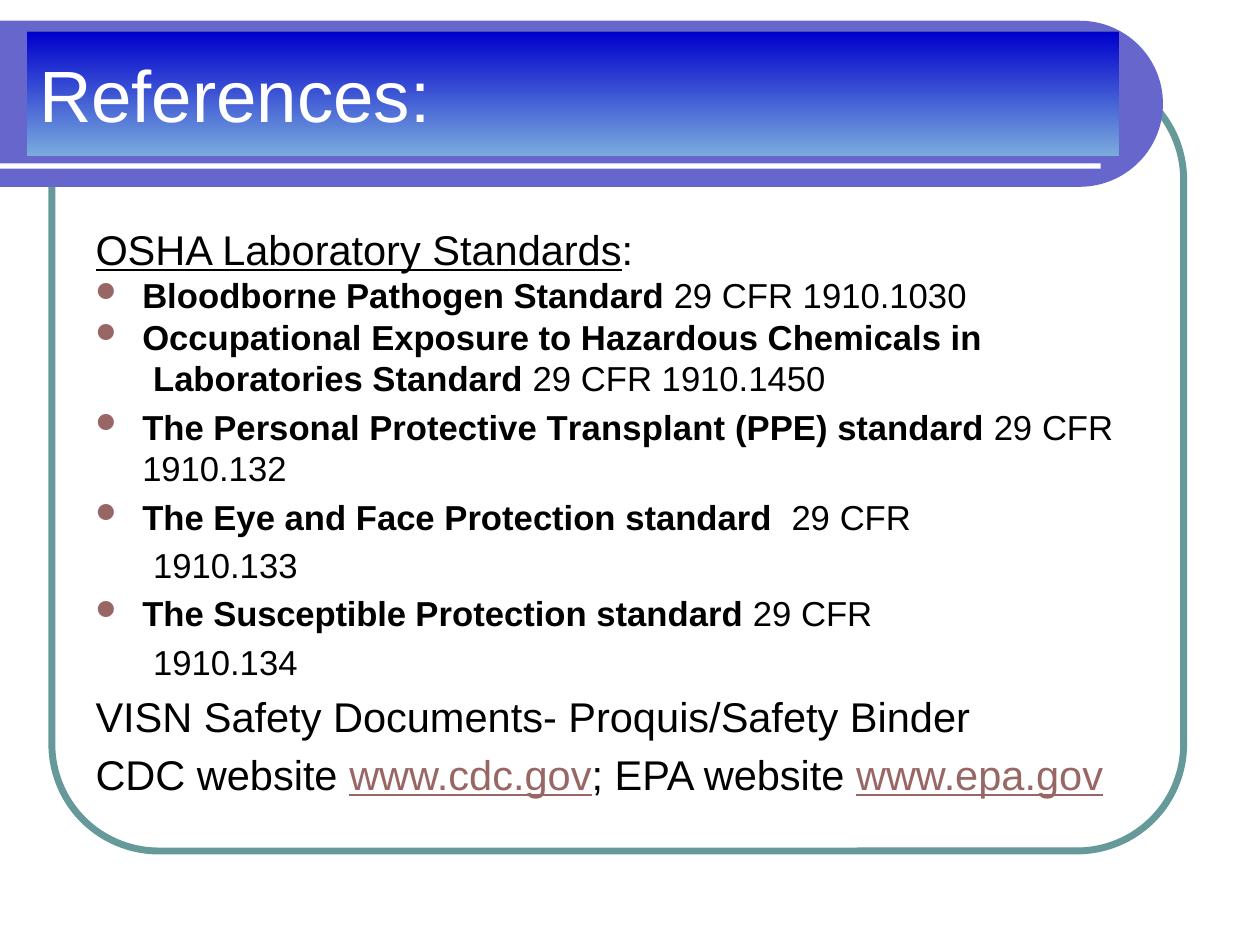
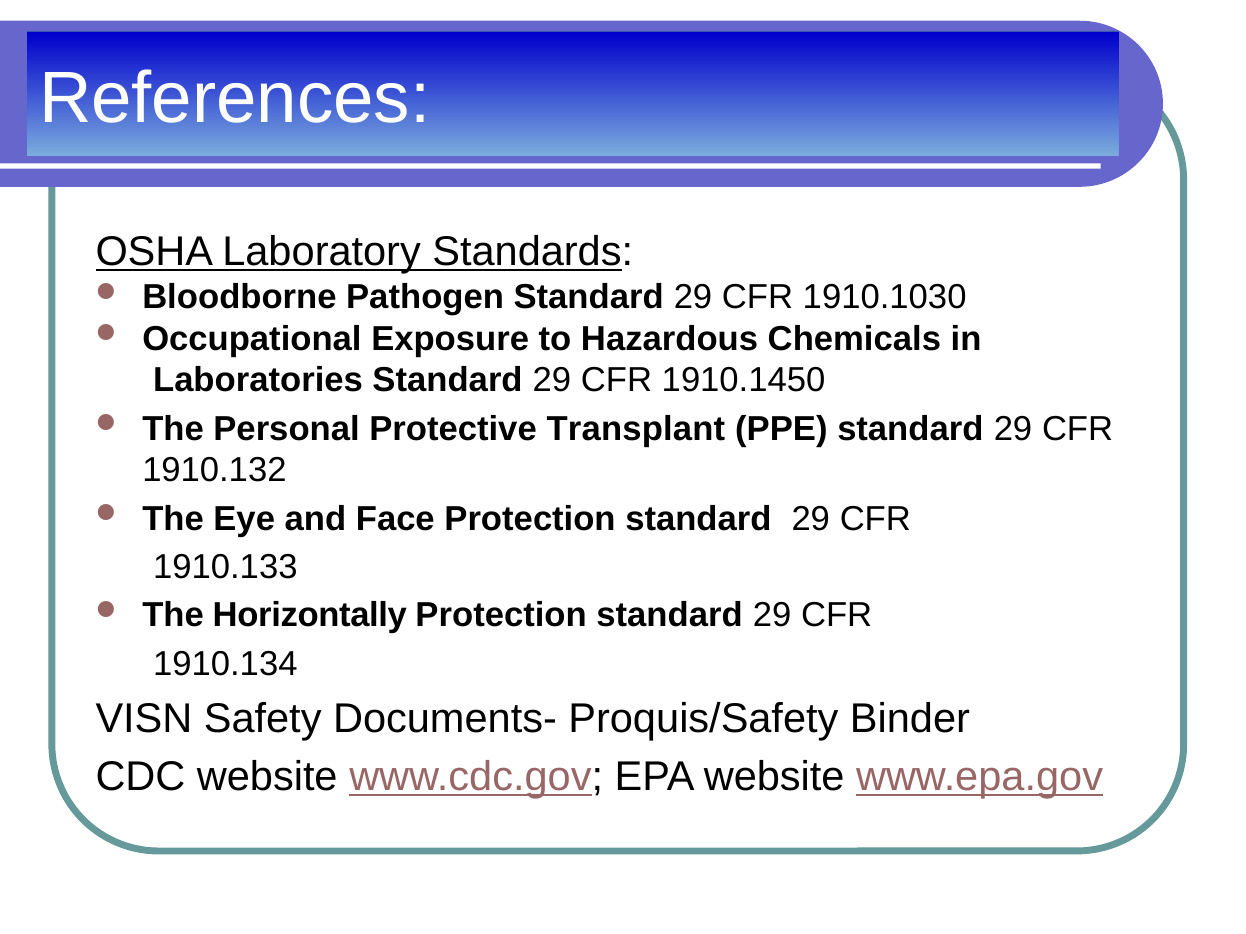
Susceptible: Susceptible -> Horizontally
